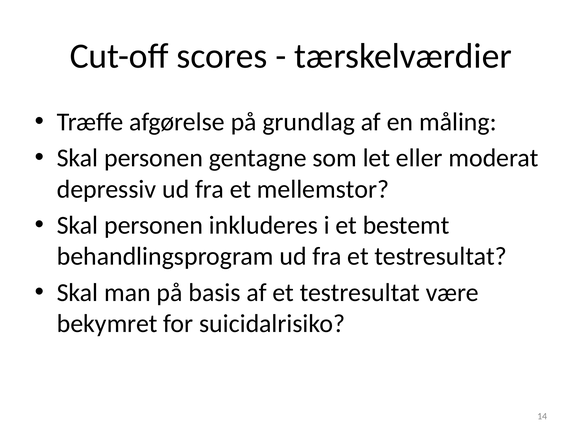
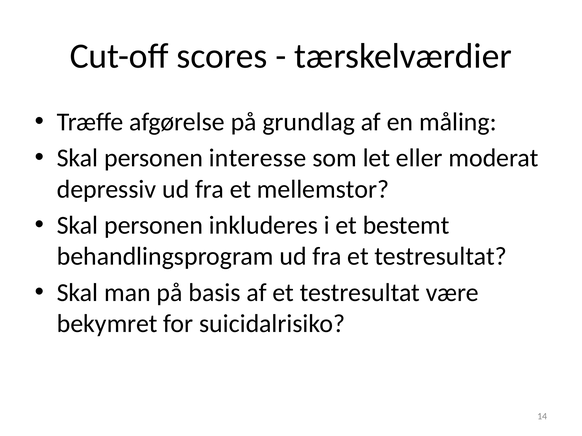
gentagne: gentagne -> interesse
